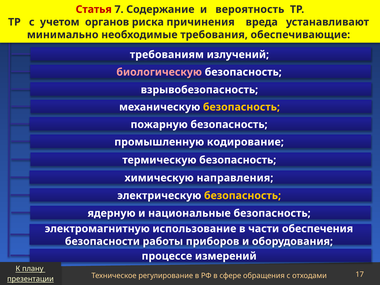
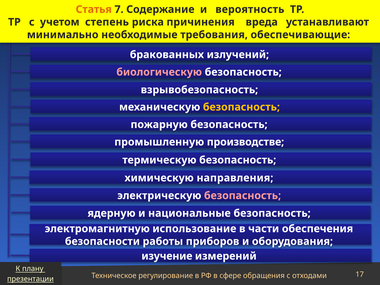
Статья colour: red -> orange
органов: органов -> степень
требованиям: требованиям -> бракованных
кодирование: кодирование -> производстве
безопасность at (243, 196) colour: yellow -> pink
процессе: процессе -> изучение
